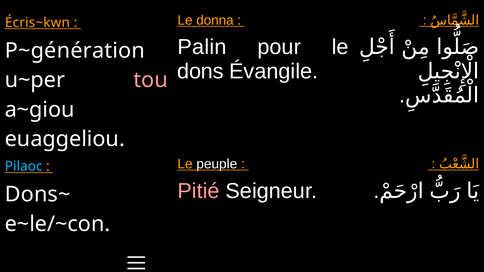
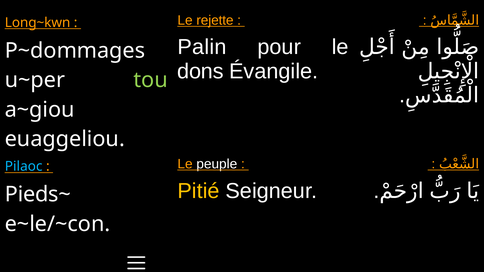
Écris~kwn: Écris~kwn -> Long~kwn
donna: donna -> rejette
P~génération: P~génération -> P~dommages
tou colour: pink -> light green
Pitié colour: pink -> yellow
Dons~: Dons~ -> Pieds~
